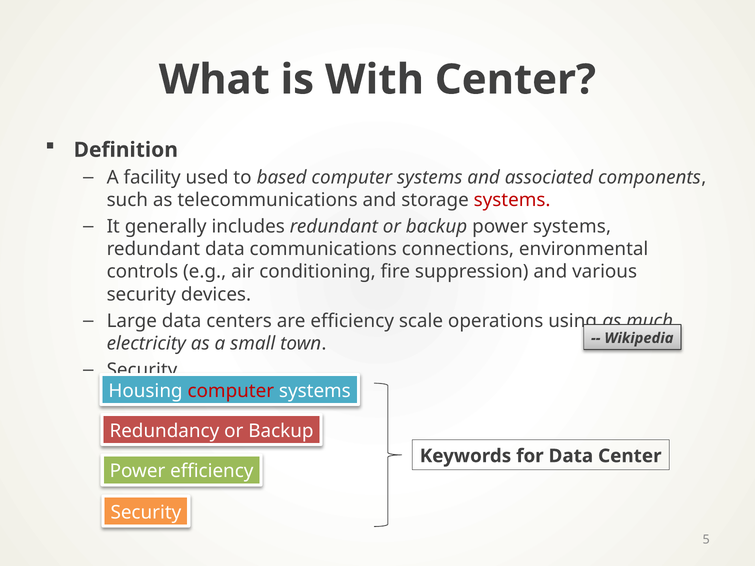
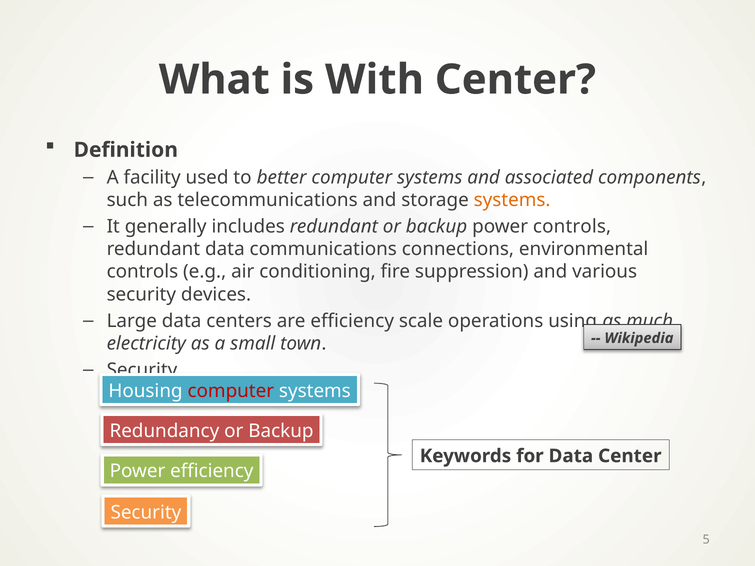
based: based -> better
systems at (512, 200) colour: red -> orange
power systems: systems -> controls
